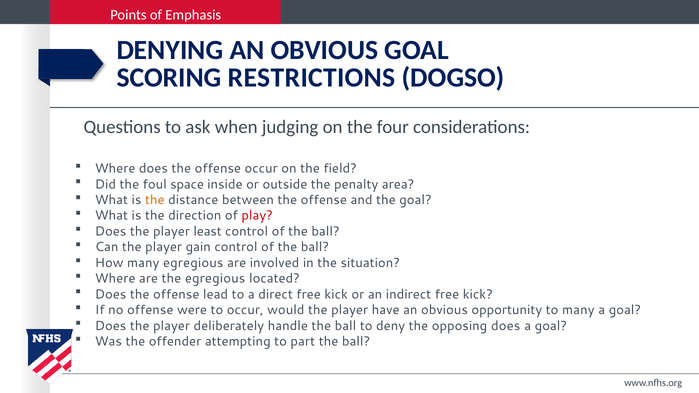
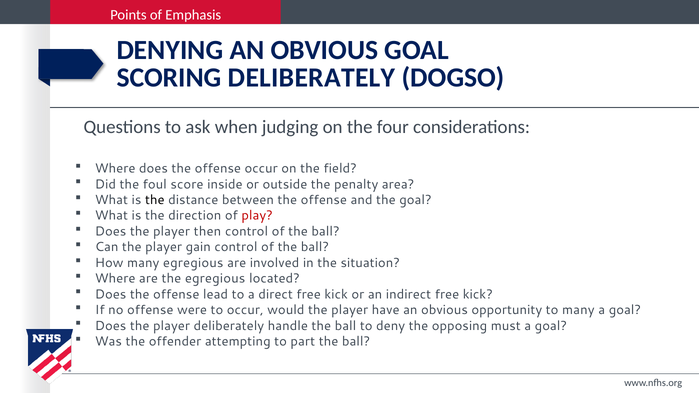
SCORING RESTRICTIONS: RESTRICTIONS -> DELIBERATELY
space: space -> score
the at (155, 200) colour: orange -> black
least: least -> then
opposing does: does -> must
